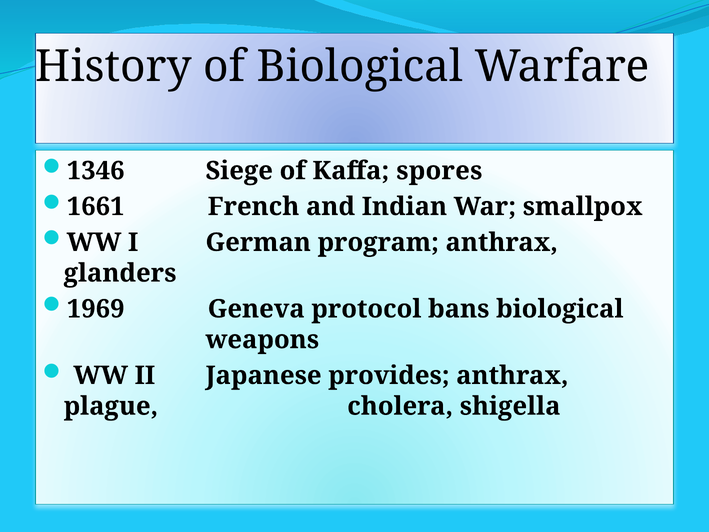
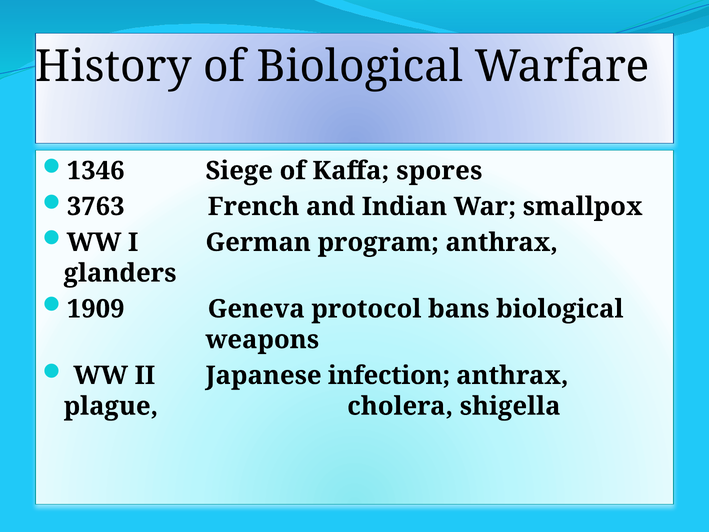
1661: 1661 -> 3763
1969: 1969 -> 1909
provides: provides -> infection
